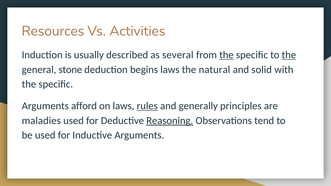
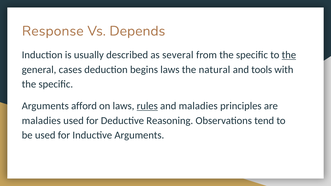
Resources: Resources -> Response
Activities: Activities -> Depends
the at (226, 55) underline: present -> none
stone: stone -> cases
solid: solid -> tools
and generally: generally -> maladies
Reasoning underline: present -> none
